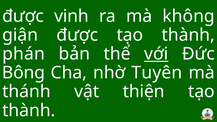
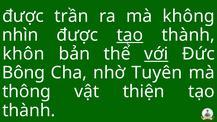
vinh: vinh -> trần
giận: giận -> nhìn
tạo at (130, 35) underline: none -> present
phán: phán -> khôn
thánh: thánh -> thông
